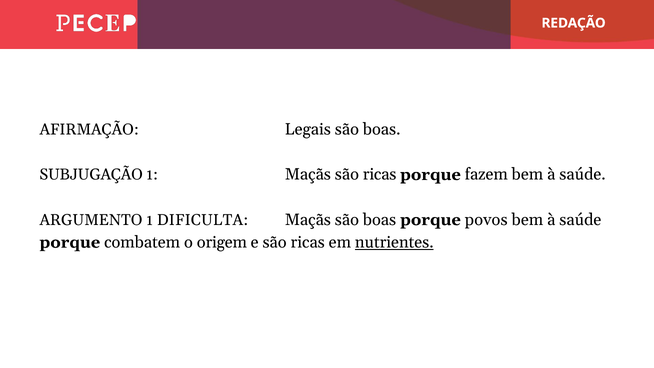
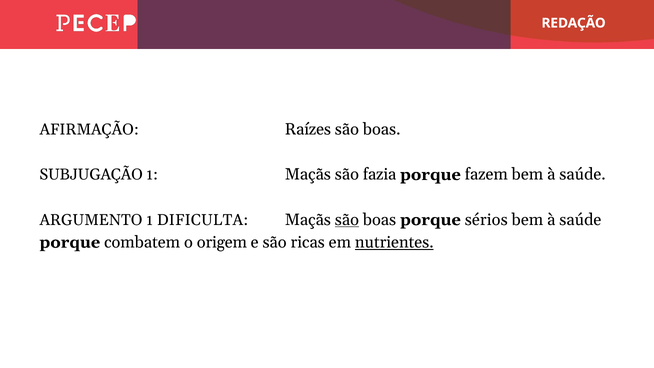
Legais: Legais -> Raízes
Maçãs são ricas: ricas -> fazia
são at (347, 220) underline: none -> present
povos: povos -> sérios
